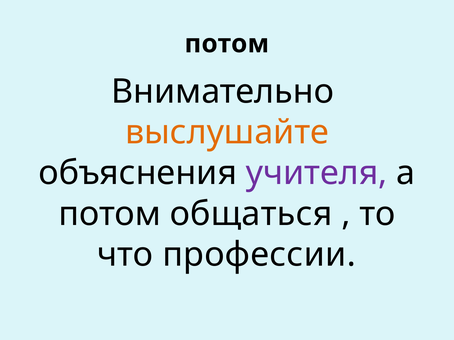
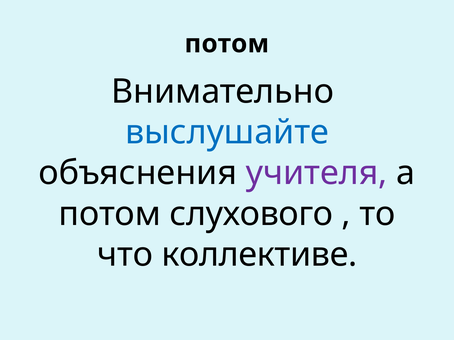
выслушайте colour: orange -> blue
общаться: общаться -> слухового
профессии: профессии -> коллективе
